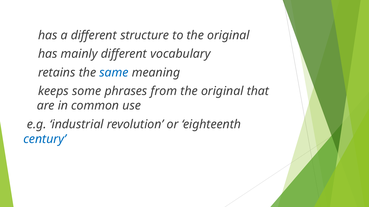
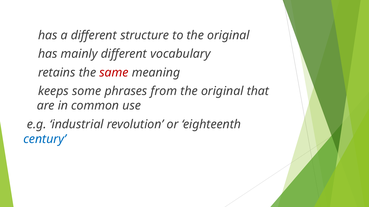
same colour: blue -> red
